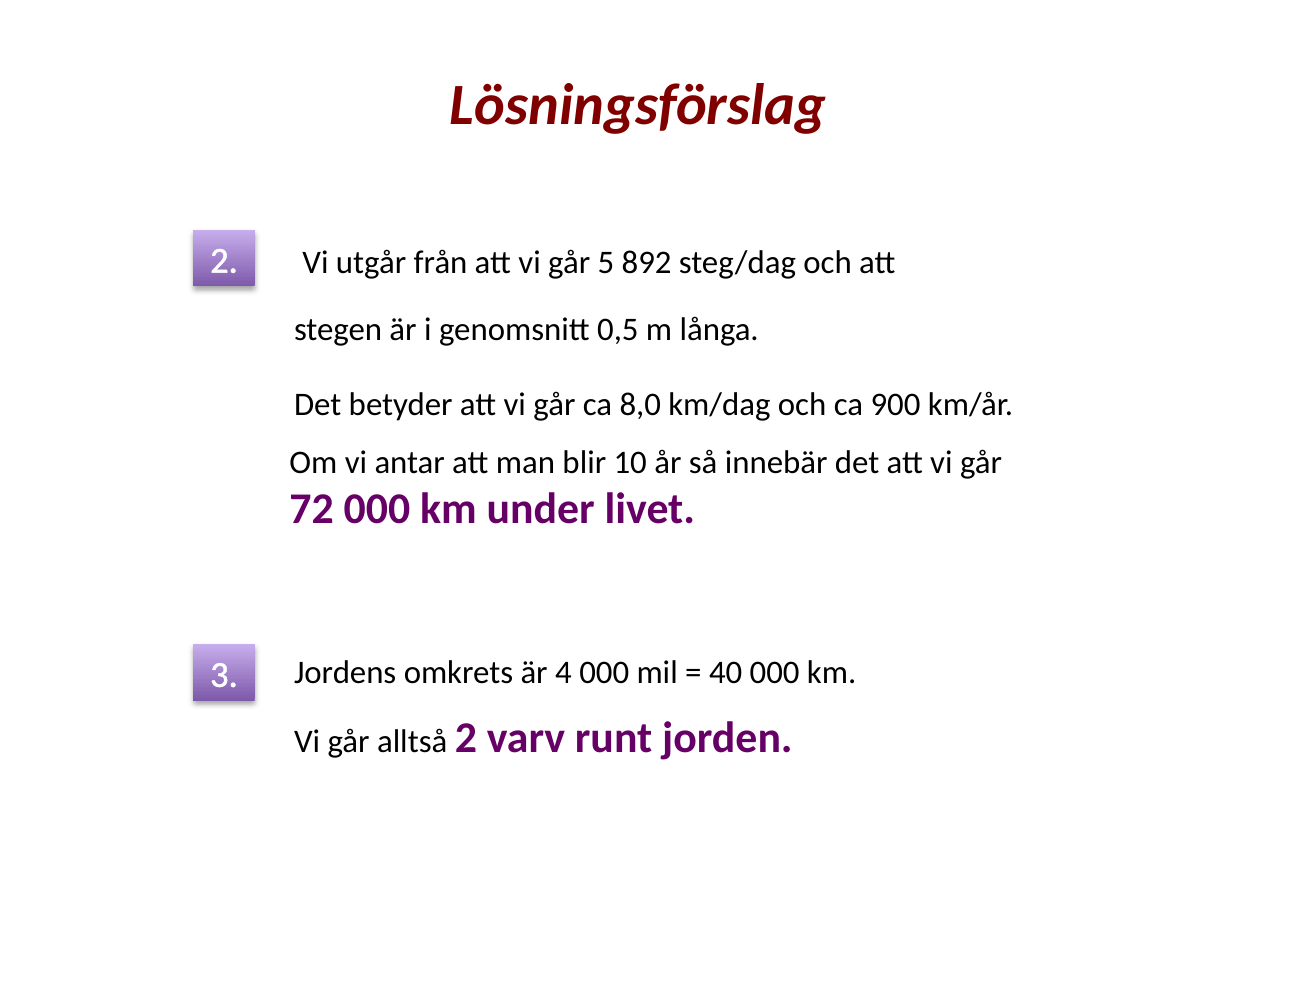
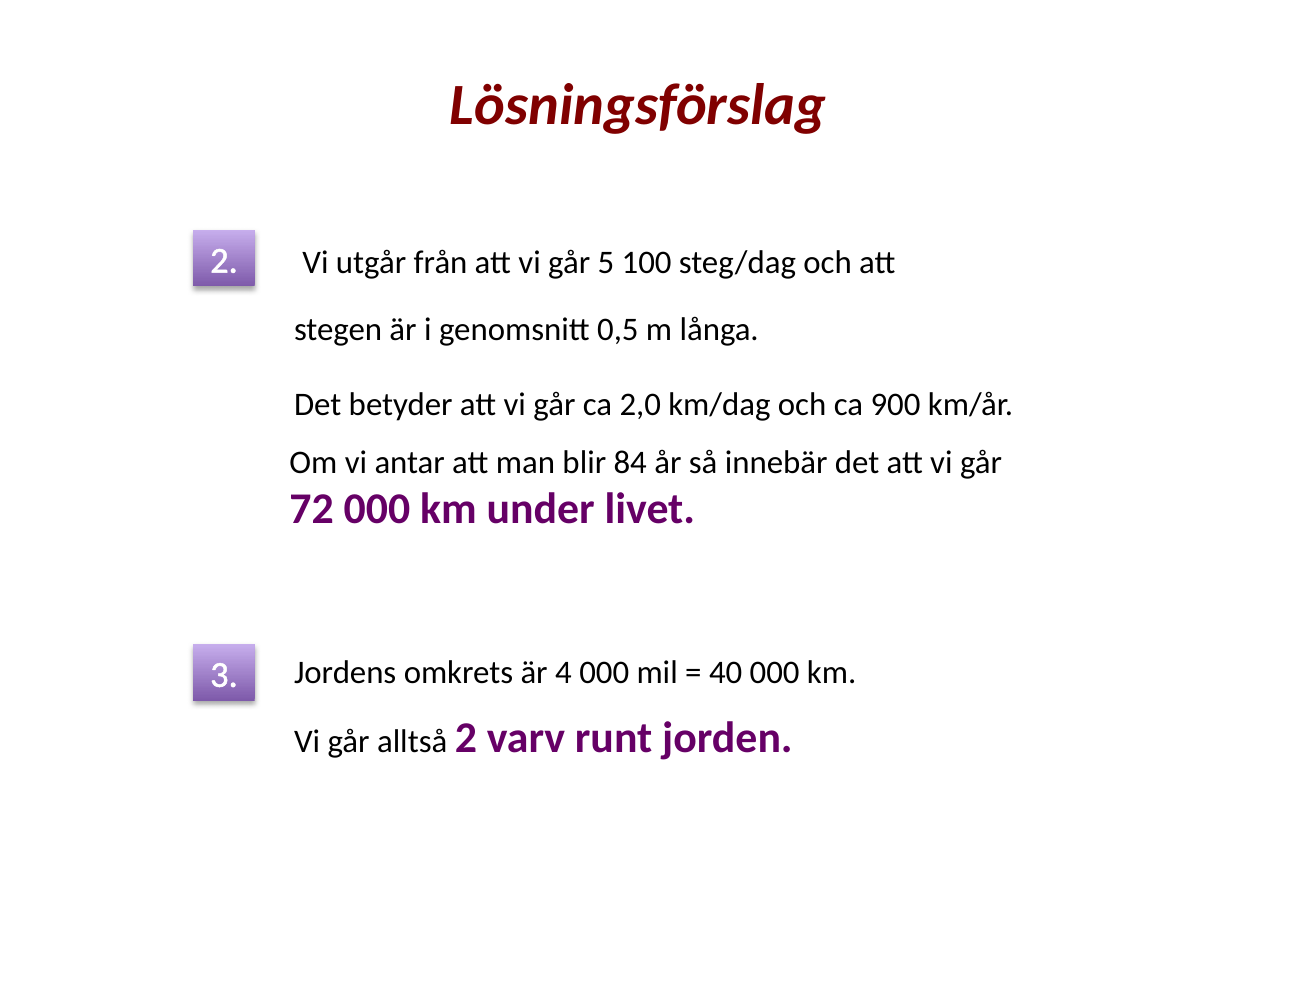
892: 892 -> 100
8,0: 8,0 -> 2,0
10: 10 -> 84
